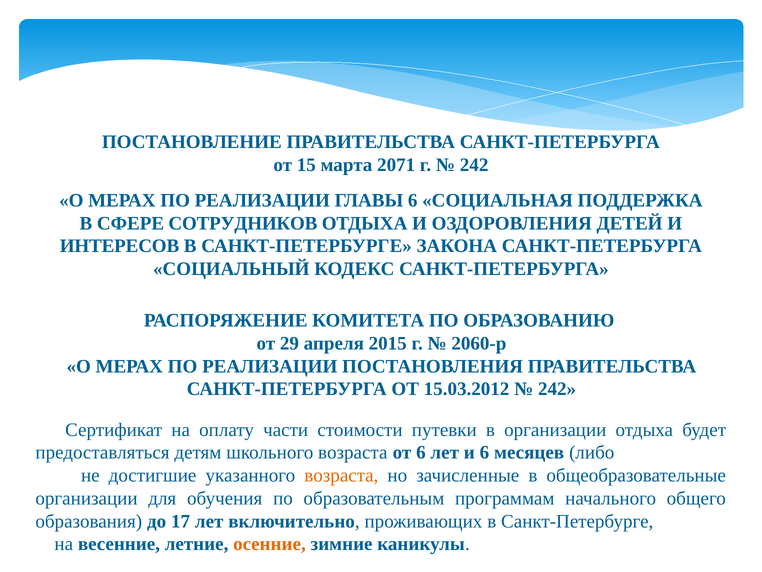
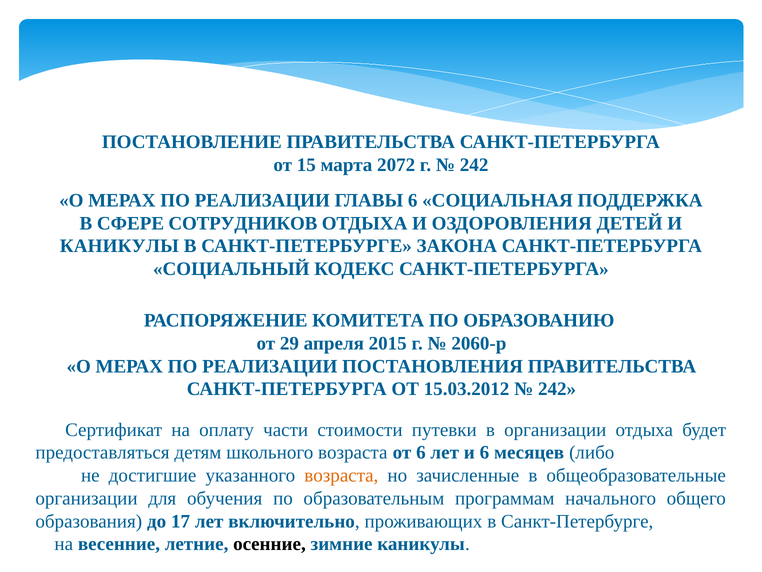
2071: 2071 -> 2072
ИНТЕРЕСОВ at (120, 246): ИНТЕРЕСОВ -> КАНИКУЛЫ
осенние colour: orange -> black
